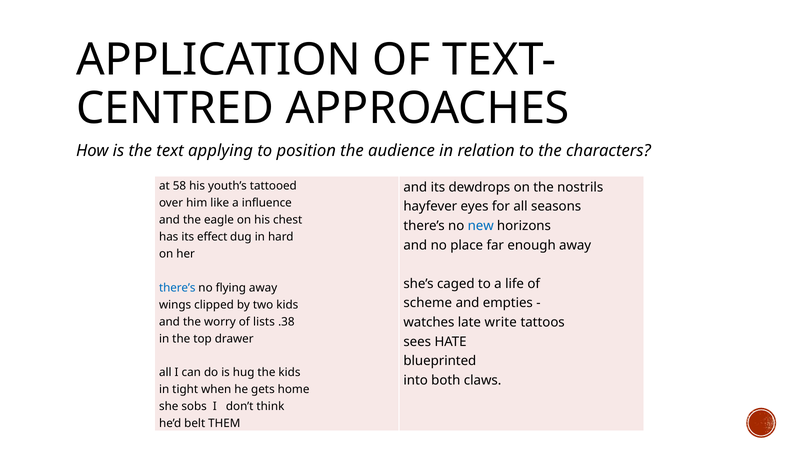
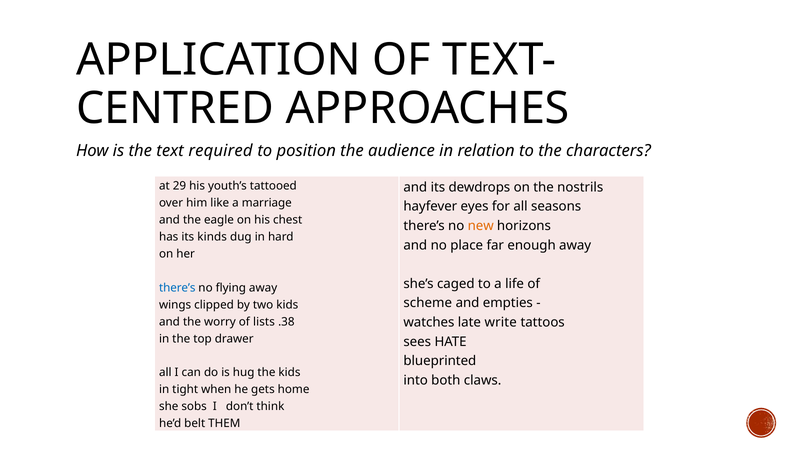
applying: applying -> required
58: 58 -> 29
influence: influence -> marriage
new colour: blue -> orange
effect: effect -> kinds
